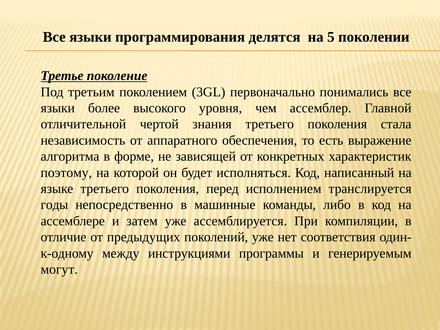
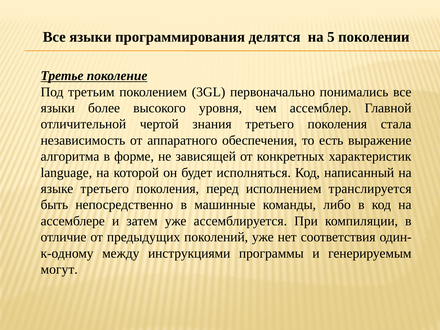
поэтому: поэтому -> language
годы: годы -> быть
